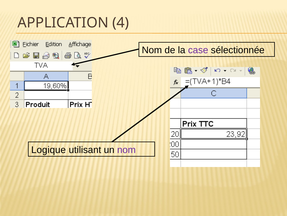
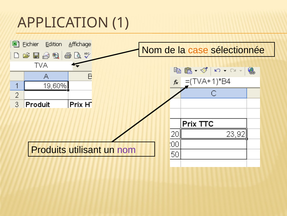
4: 4 -> 1
case colour: purple -> orange
Logique: Logique -> Produits
